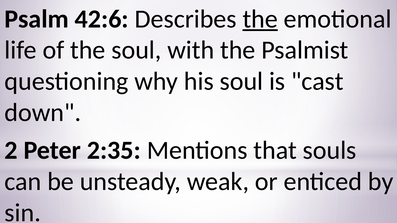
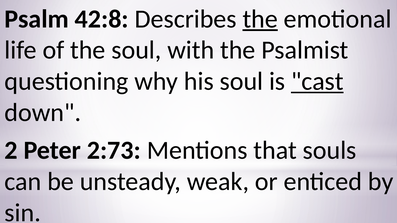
42:6: 42:6 -> 42:8
cast underline: none -> present
2:35: 2:35 -> 2:73
